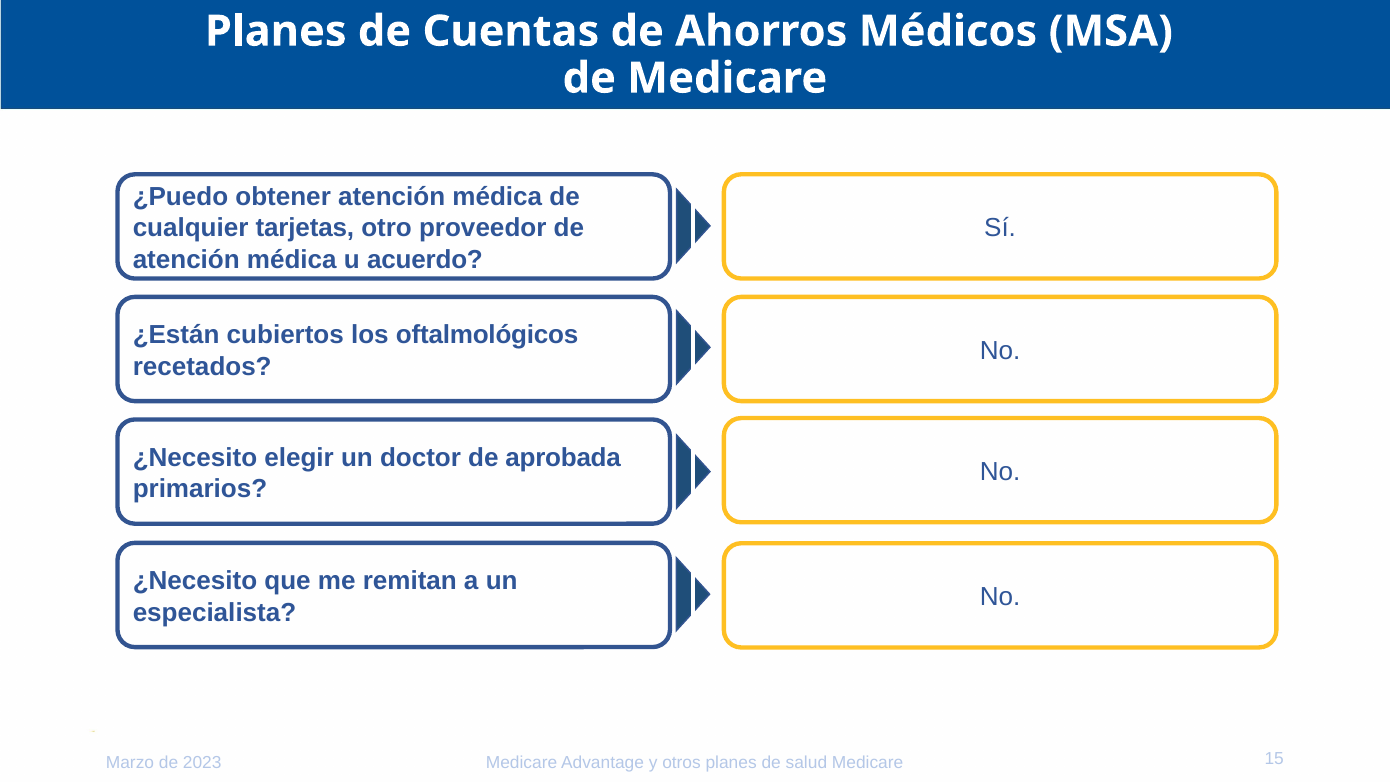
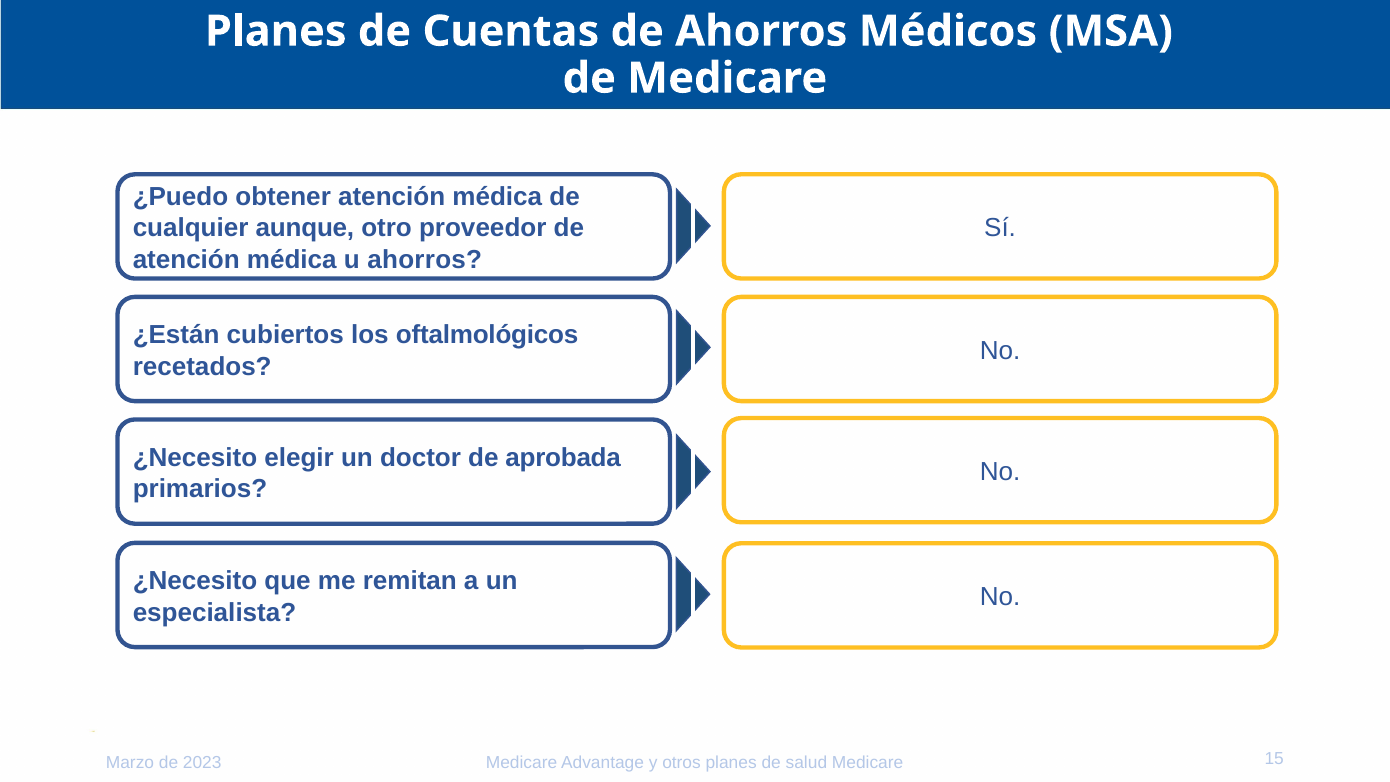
tarjetas: tarjetas -> aunque
u acuerdo: acuerdo -> ahorros
